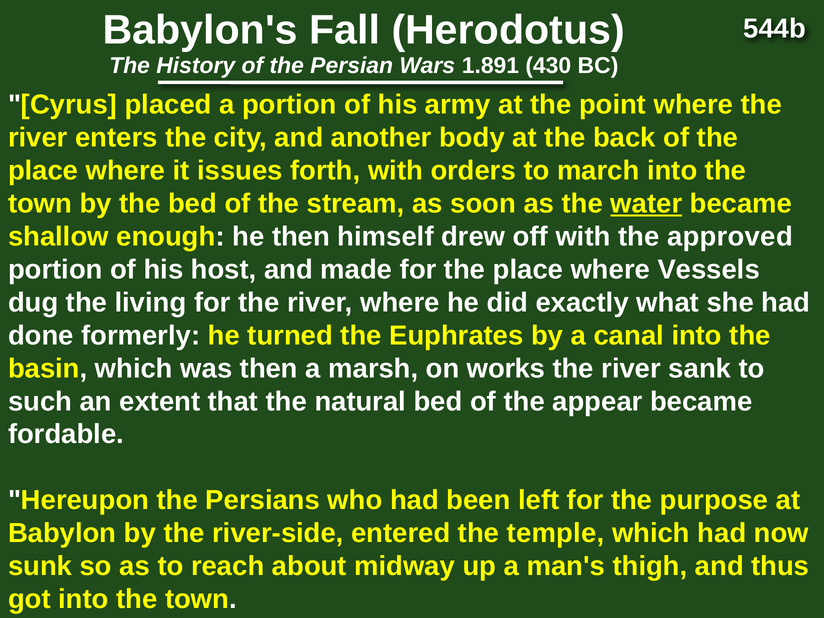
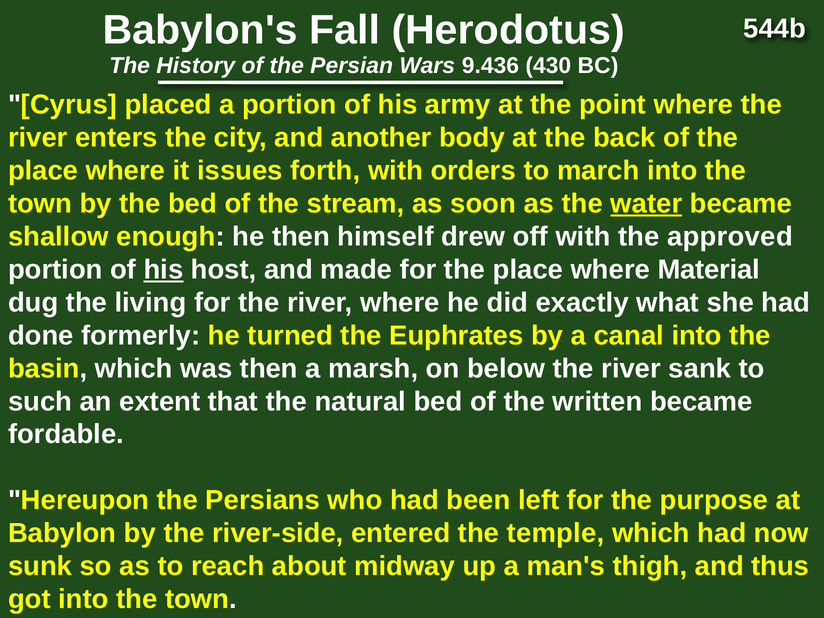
1.891: 1.891 -> 9.436
his at (163, 270) underline: none -> present
Vessels: Vessels -> Material
works: works -> below
appear: appear -> written
